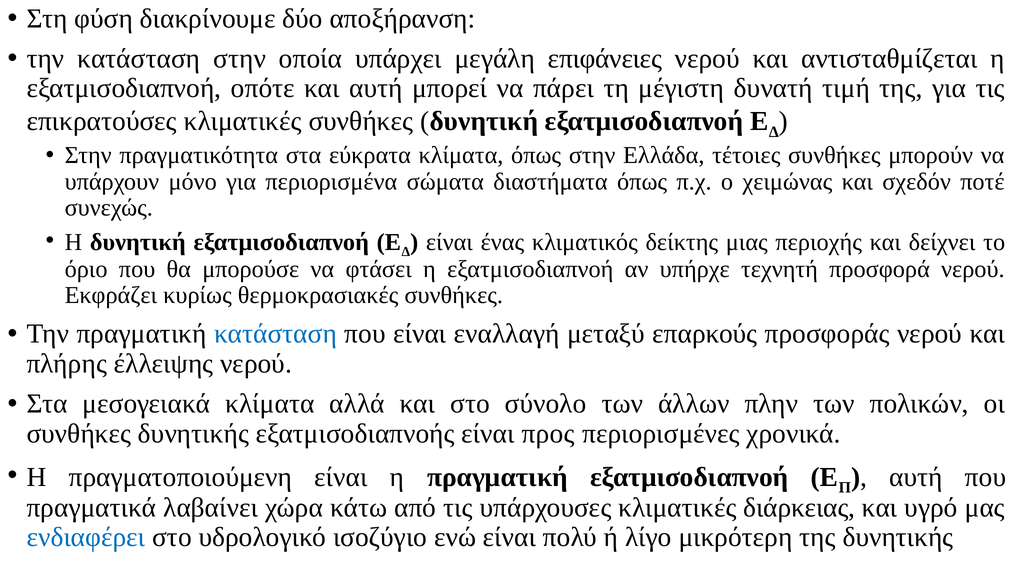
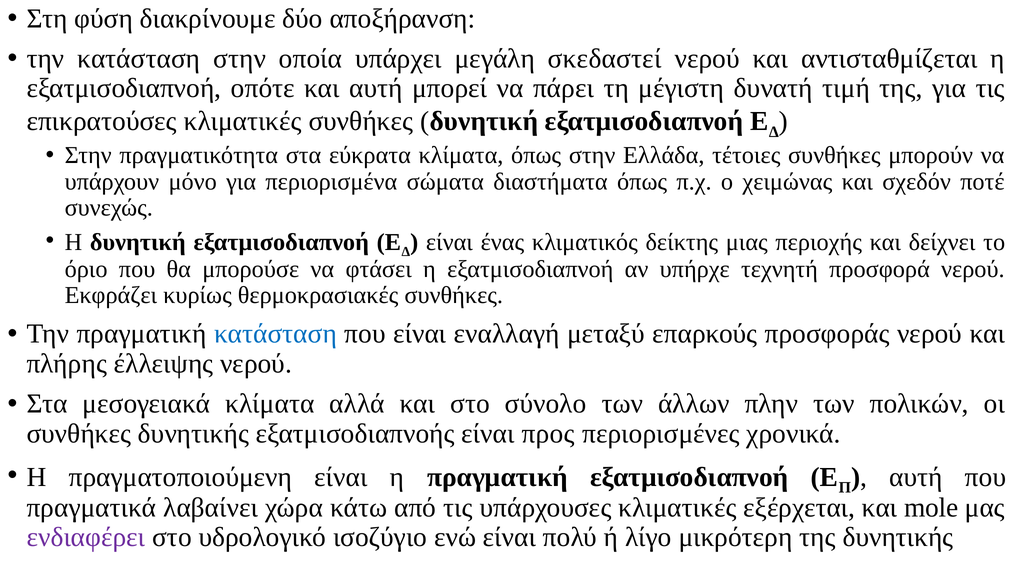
επιφάνειες: επιφάνειες -> σκεδαστεί
διάρκειας: διάρκειας -> εξέρχεται
υγρό: υγρό -> mole
ενδιαφέρει colour: blue -> purple
